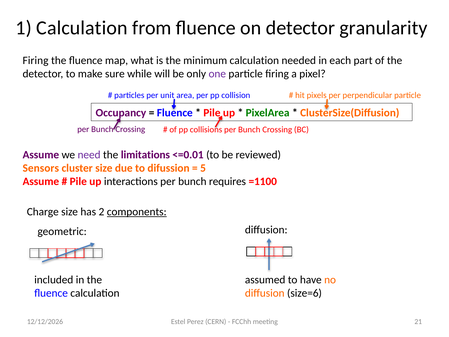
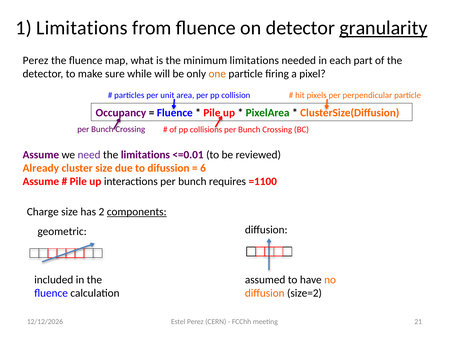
1 Calculation: Calculation -> Limitations
granularity underline: none -> present
Firing at (36, 60): Firing -> Perez
minimum calculation: calculation -> limitations
one colour: purple -> orange
Sensors: Sensors -> Already
5: 5 -> 6
size=6: size=6 -> size=2
